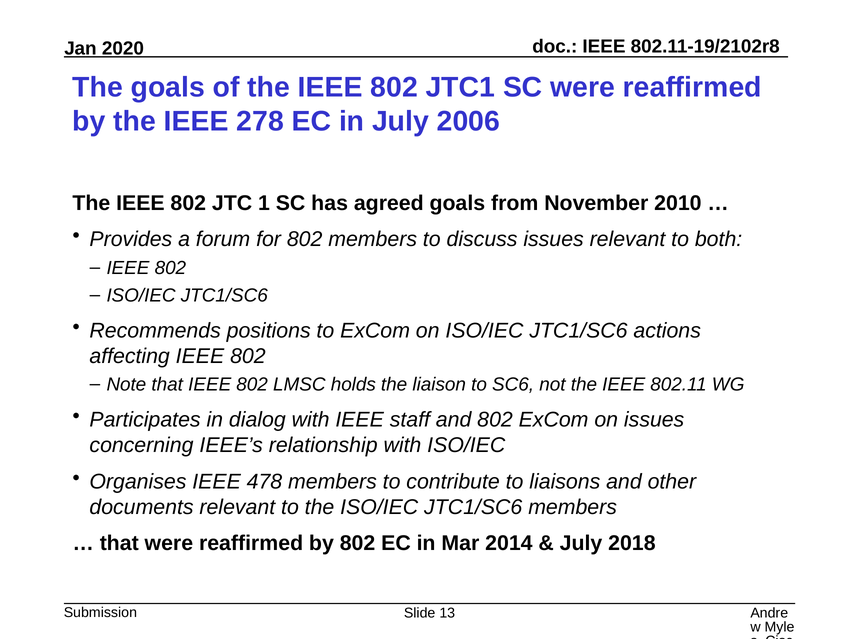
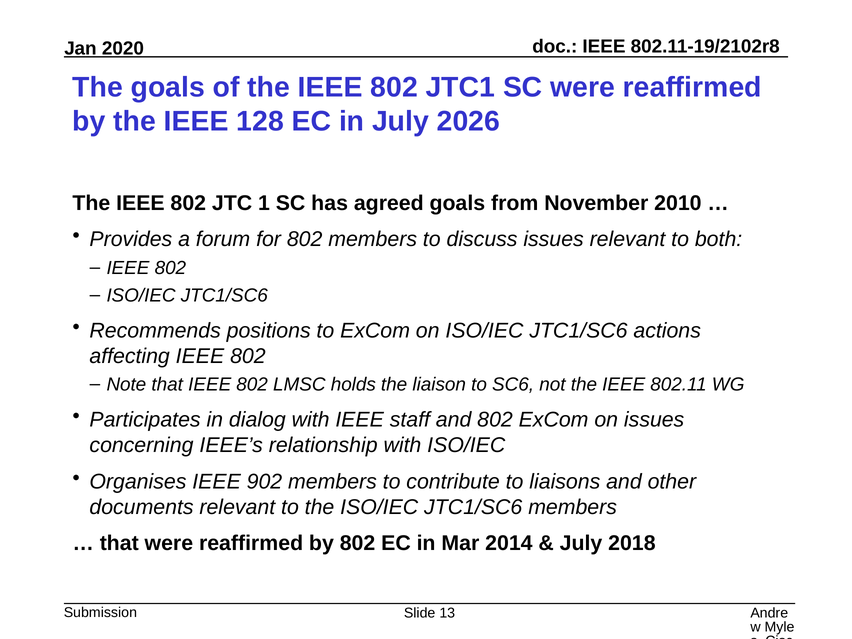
278: 278 -> 128
2006: 2006 -> 2026
478: 478 -> 902
